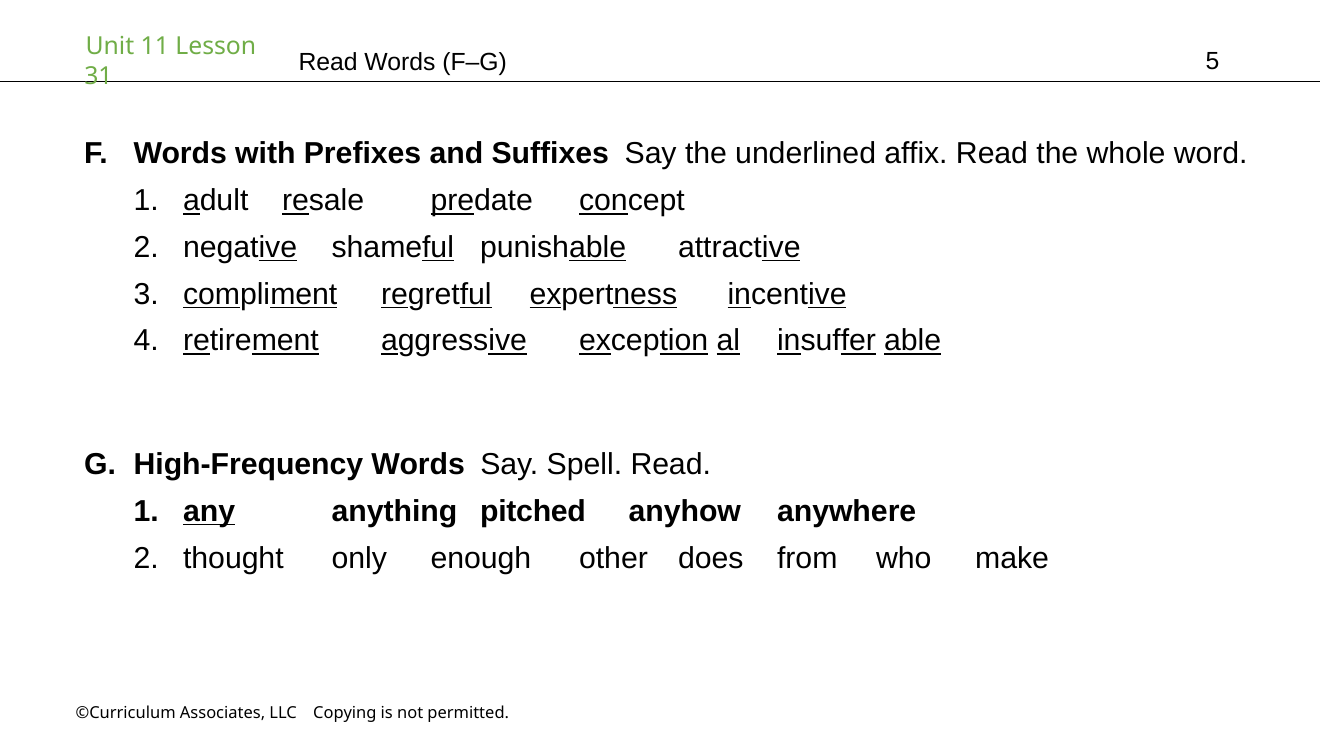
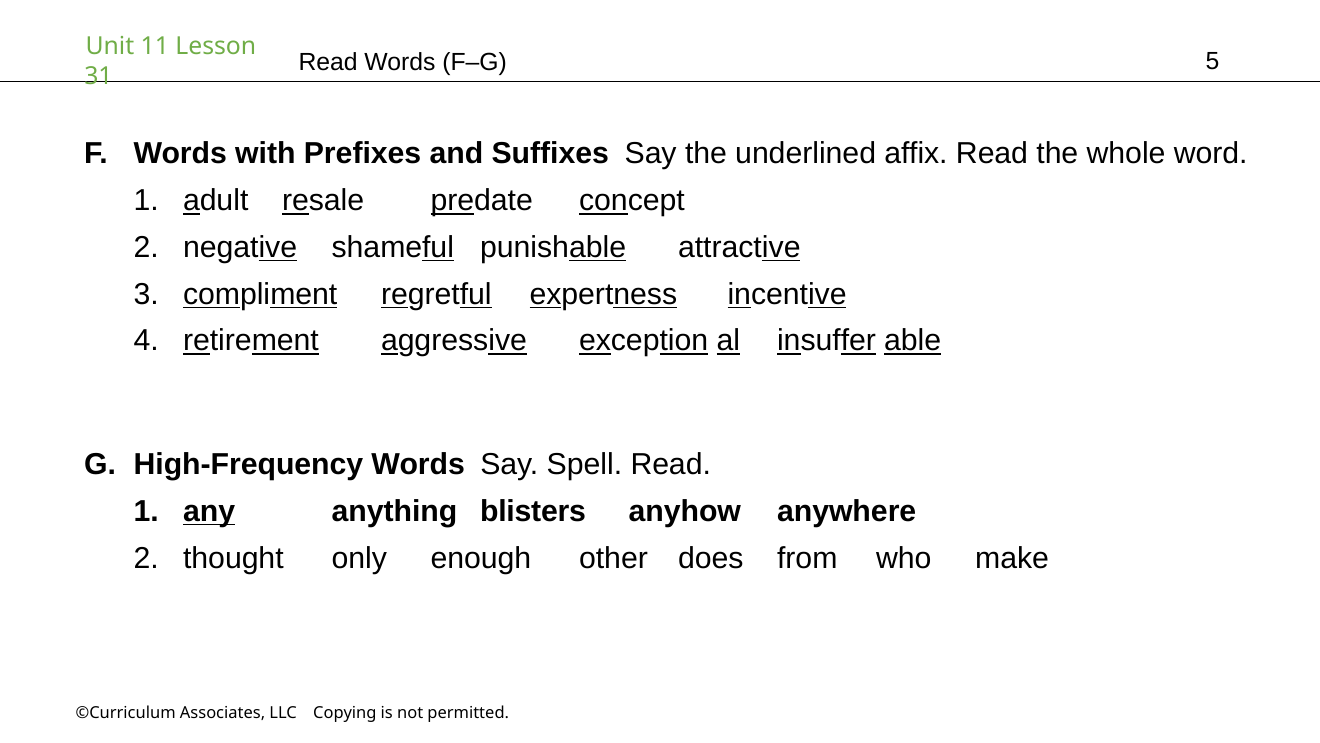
pitched: pitched -> blisters
